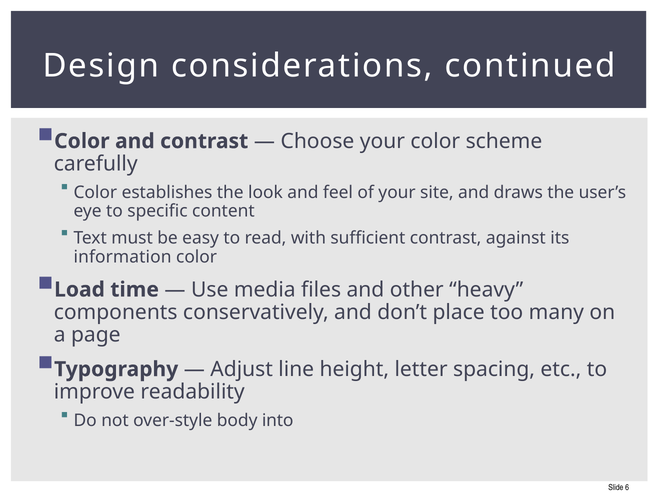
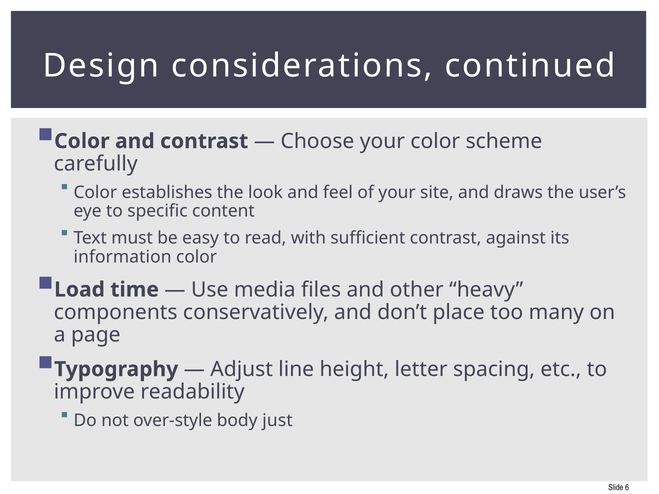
into: into -> just
